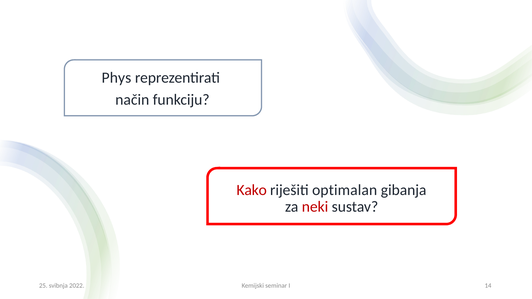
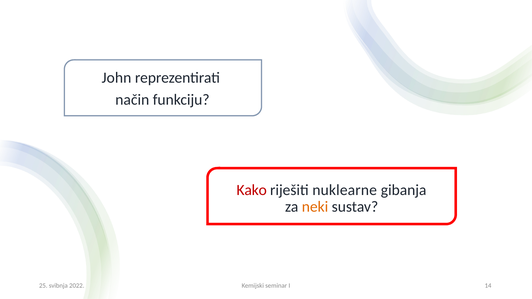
Phys: Phys -> John
optimalan: optimalan -> nuklearne
neki colour: red -> orange
